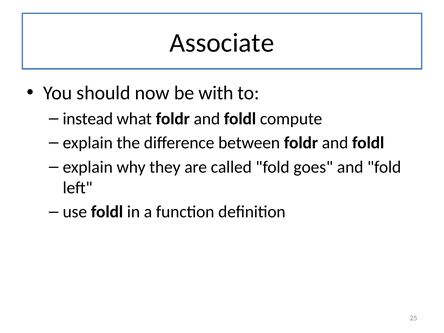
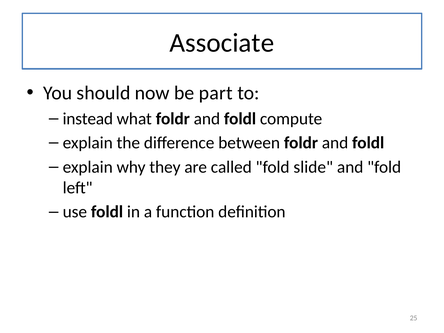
with: with -> part
goes: goes -> slide
